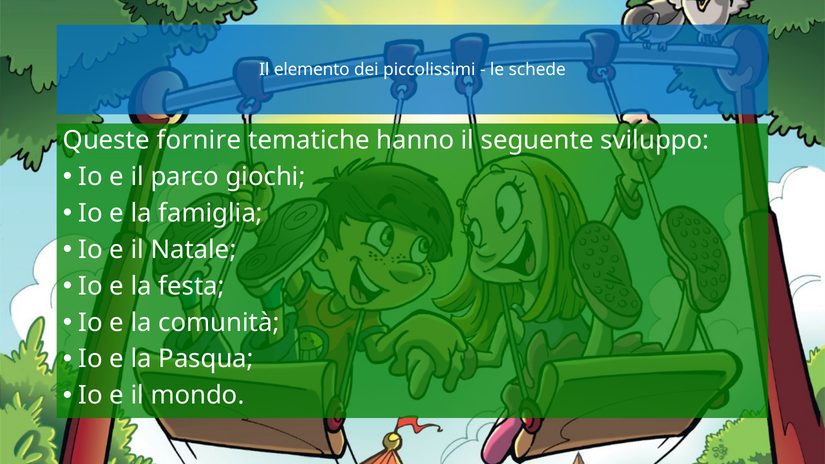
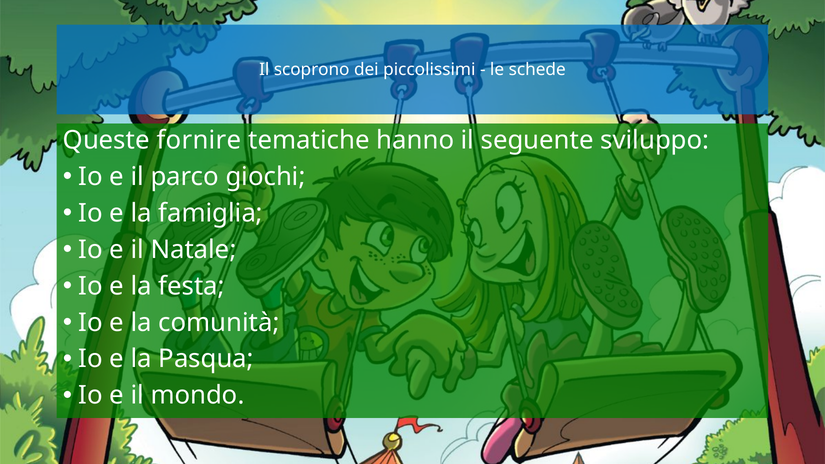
elemento: elemento -> scoprono
